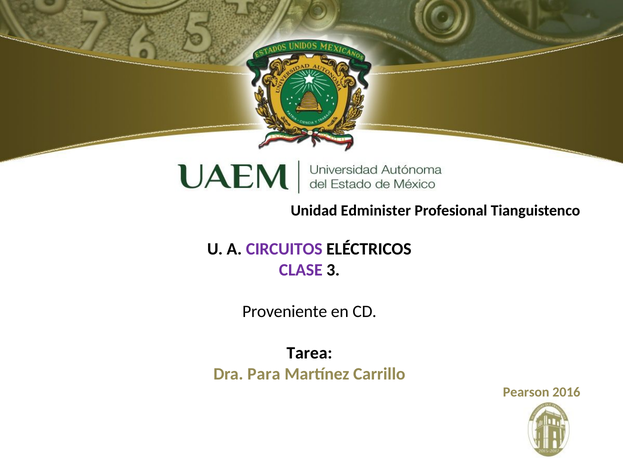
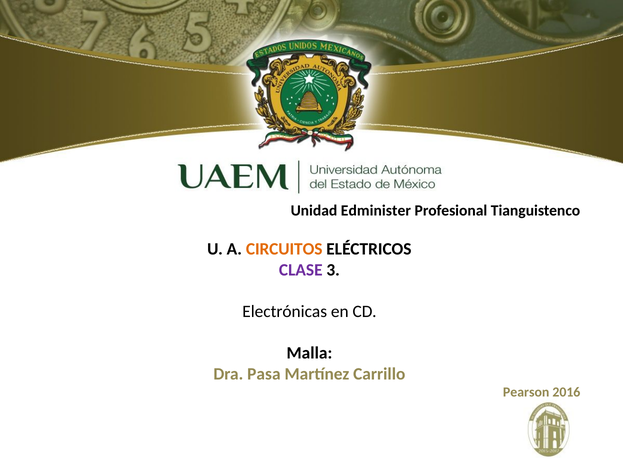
CIRCUITOS colour: purple -> orange
Proveniente: Proveniente -> Electrónicas
Tarea: Tarea -> Malla
Para: Para -> Pasa
